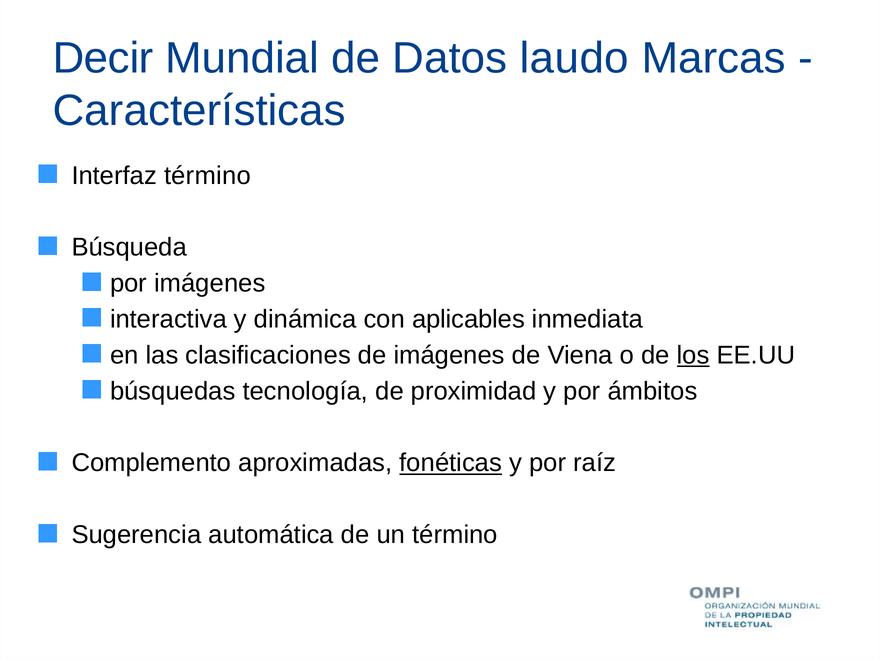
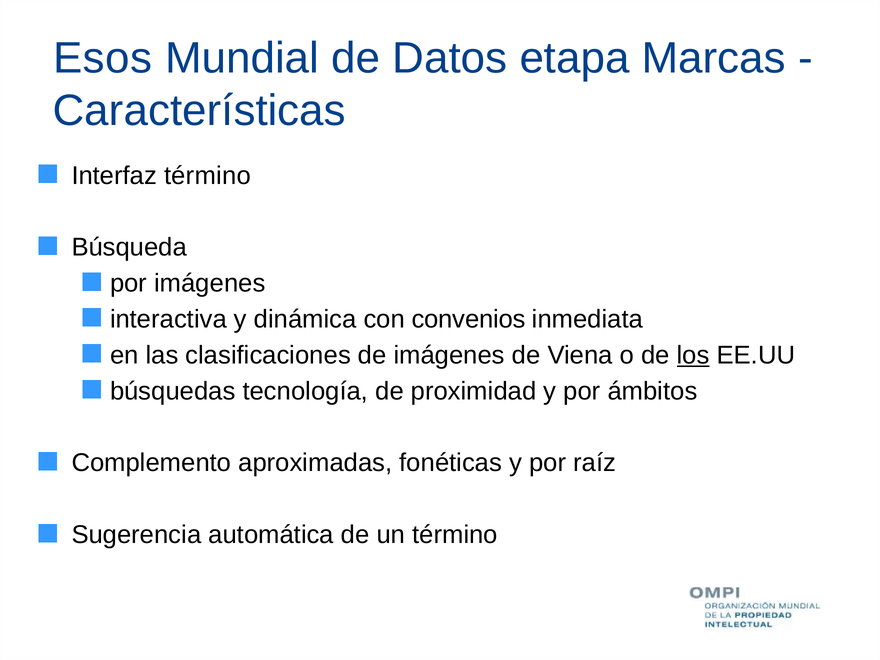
Decir: Decir -> Esos
laudo: laudo -> etapa
aplicables: aplicables -> convenios
fonéticas underline: present -> none
